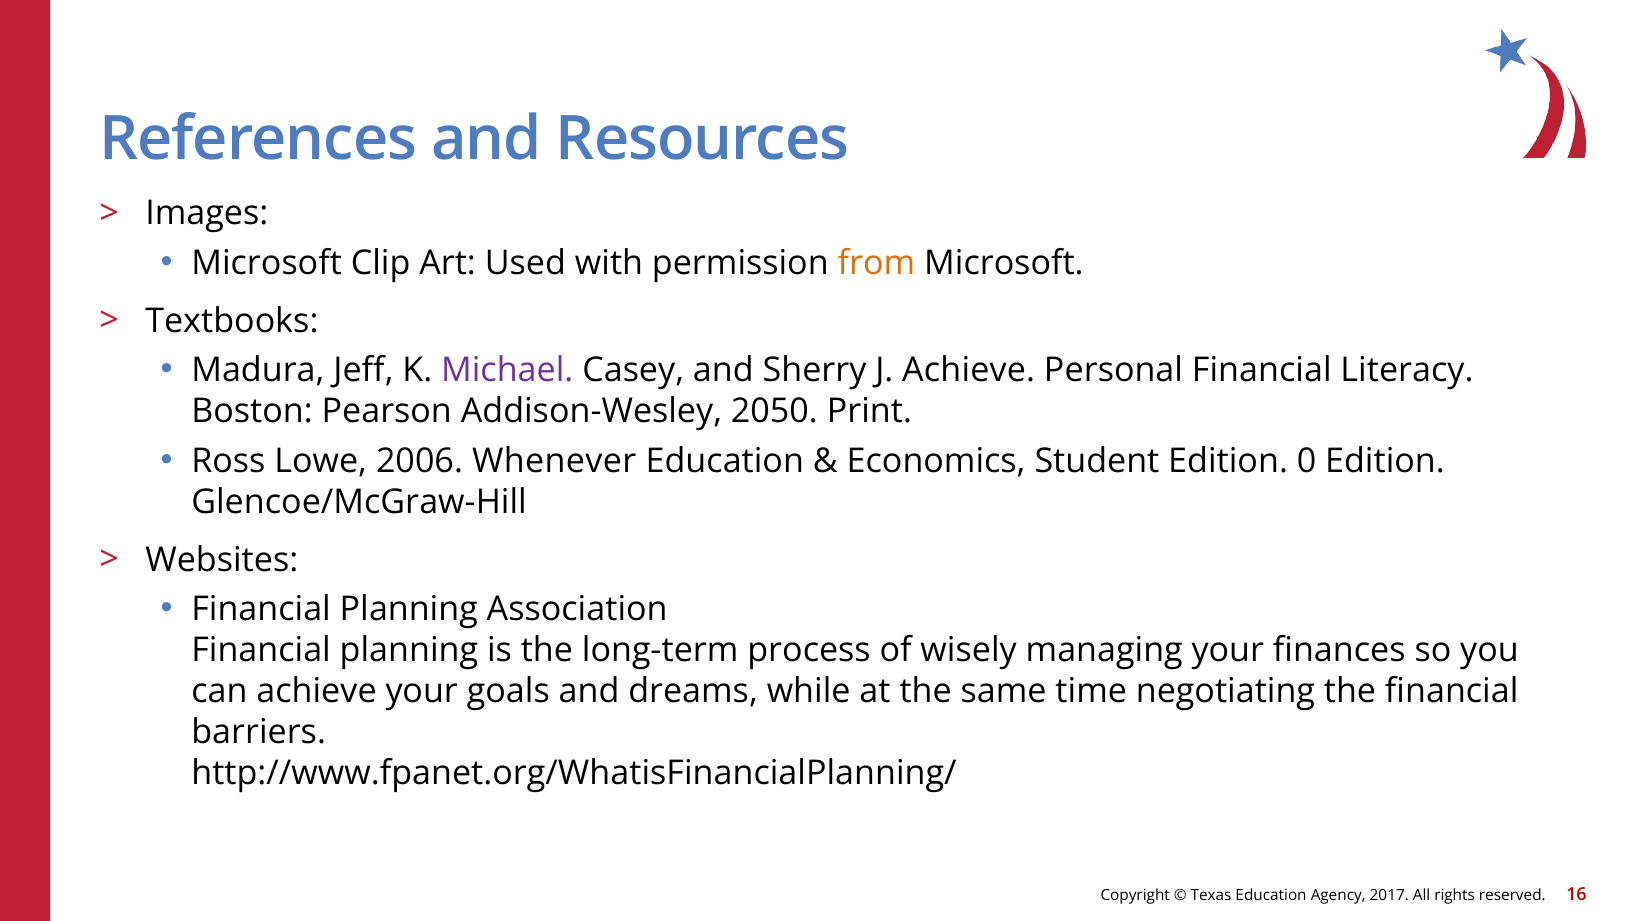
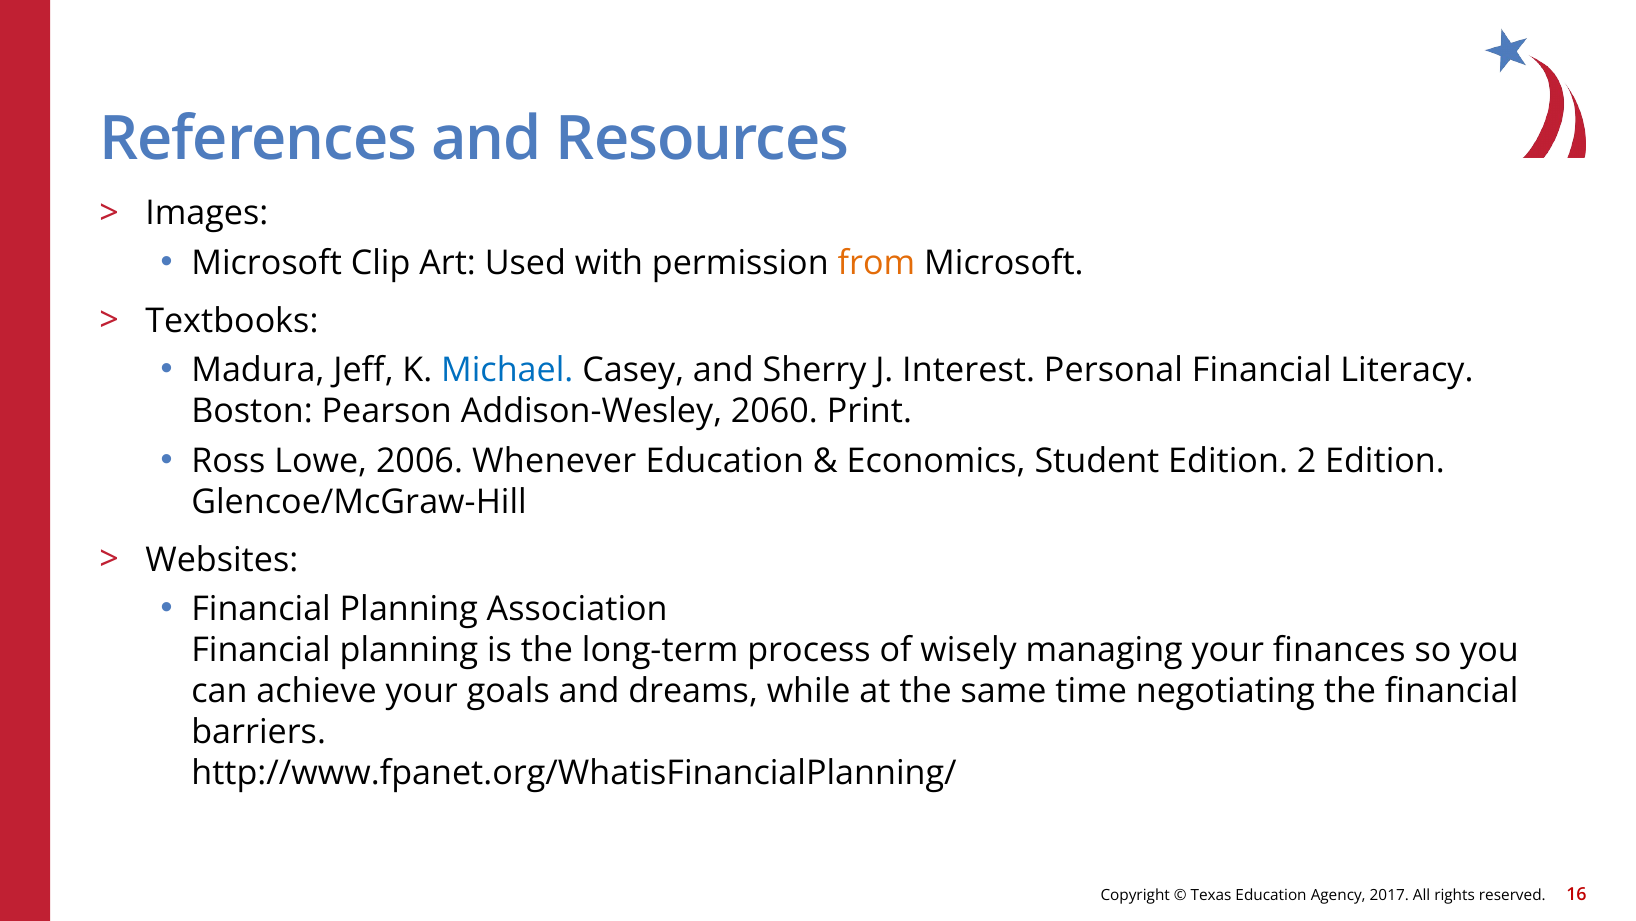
Michael colour: purple -> blue
J Achieve: Achieve -> Interest
2050: 2050 -> 2060
0: 0 -> 2
